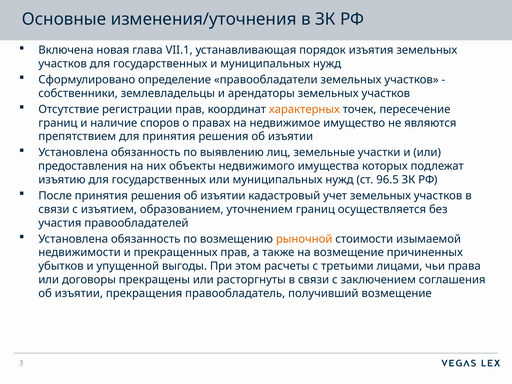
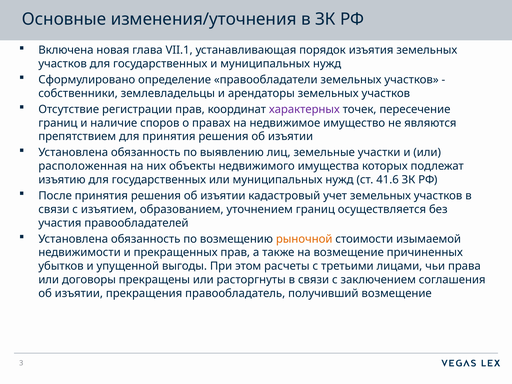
характерных colour: orange -> purple
предоставления: предоставления -> расположенная
96.5: 96.5 -> 41.6
